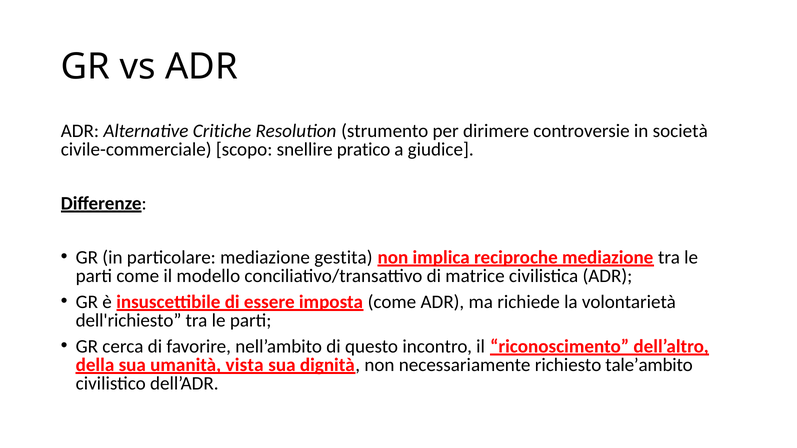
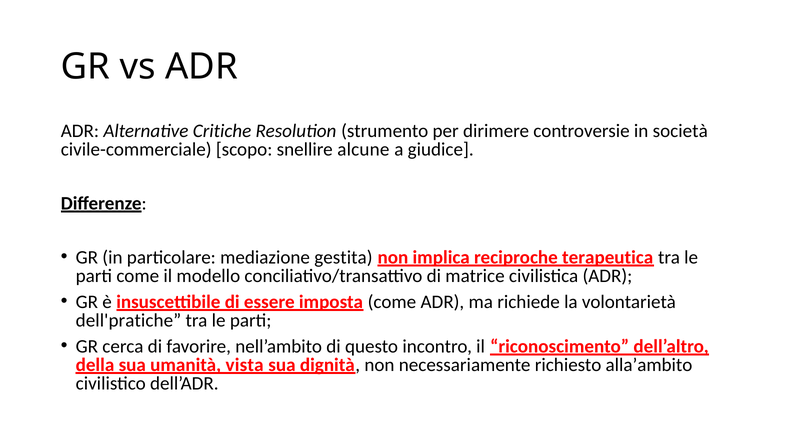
pratico: pratico -> alcune
reciproche mediazione: mediazione -> terapeutica
dell'richiesto: dell'richiesto -> dell'pratiche
tale’ambito: tale’ambito -> alla’ambito
